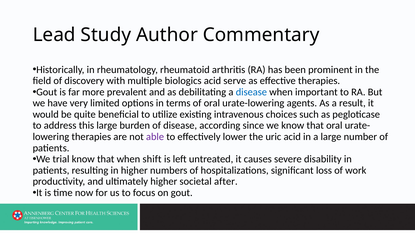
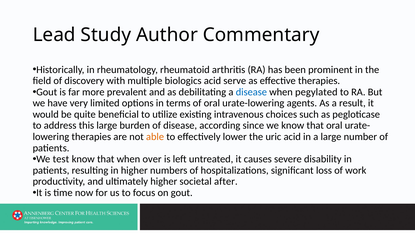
important: important -> pegylated
able colour: purple -> orange
trial: trial -> test
shift: shift -> over
